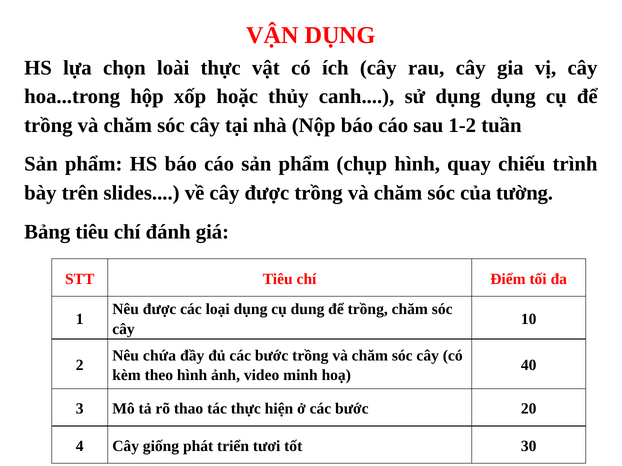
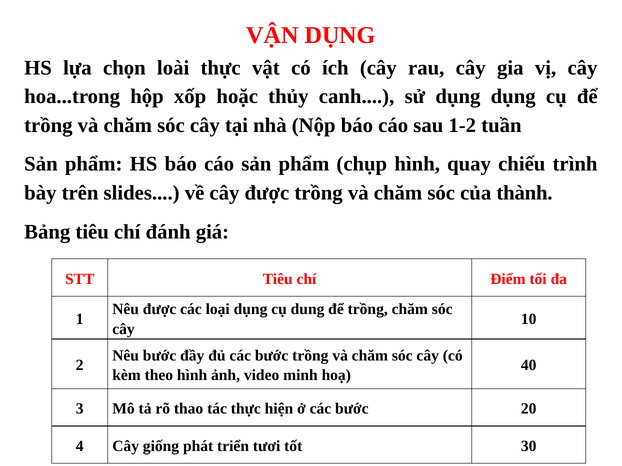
tường: tường -> thành
Nêu chứa: chứa -> bước
